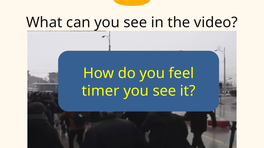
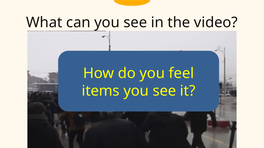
timer: timer -> items
